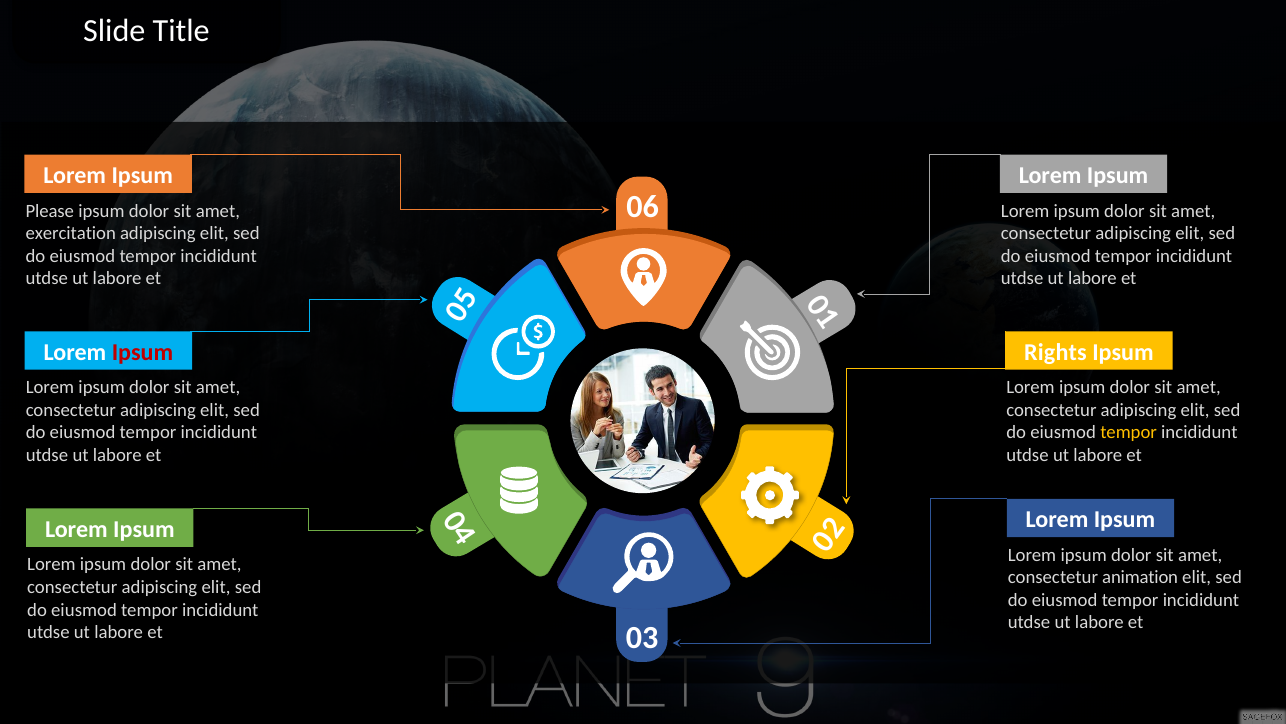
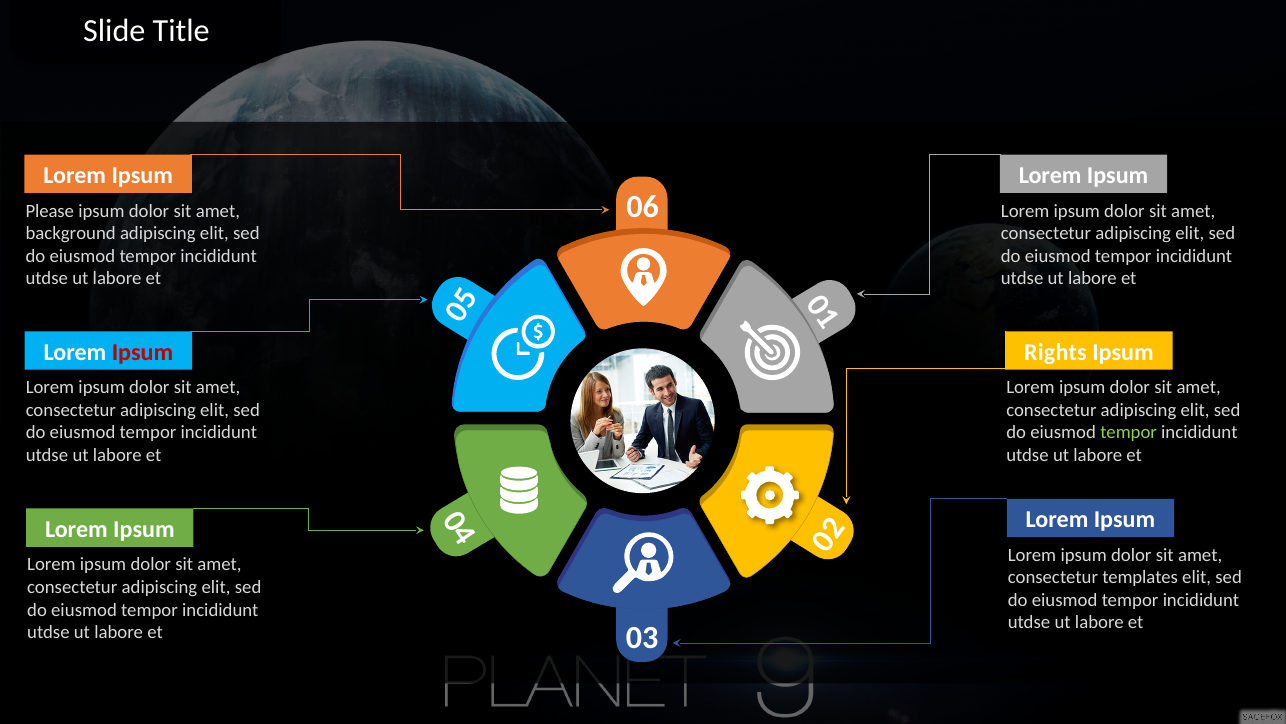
exercitation: exercitation -> background
tempor at (1129, 432) colour: yellow -> light green
animation: animation -> templates
